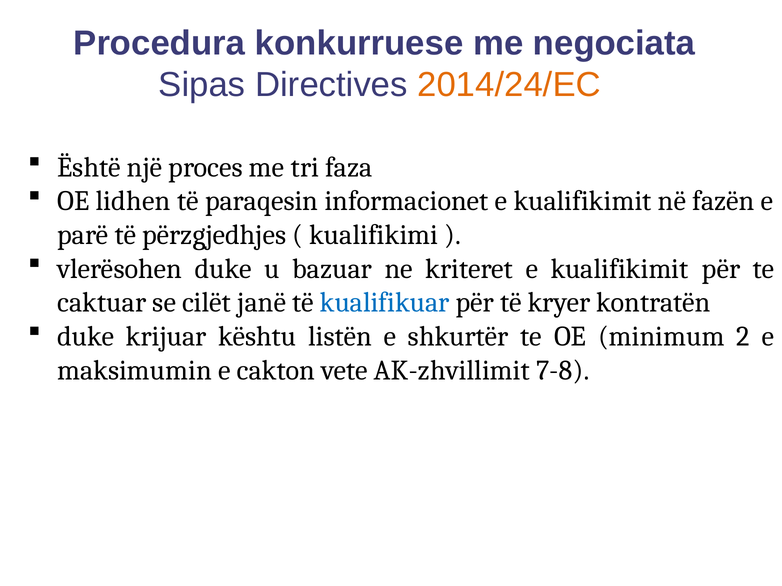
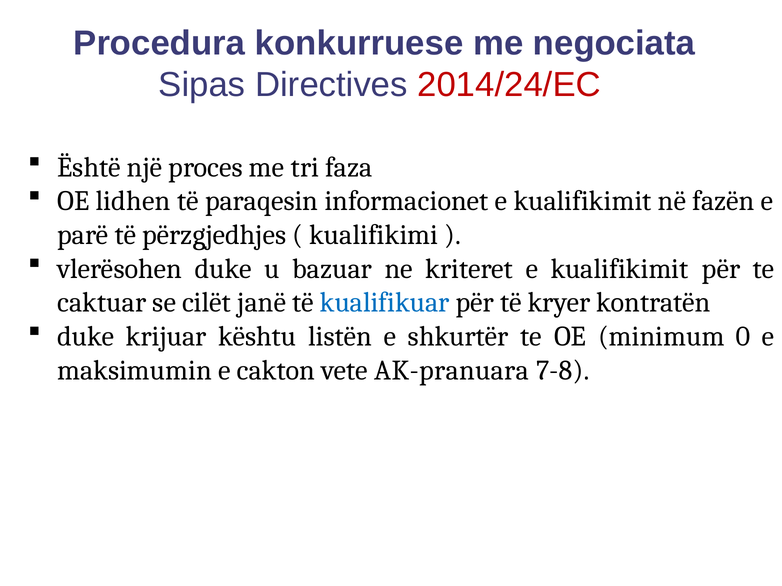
2014/24/EC colour: orange -> red
2: 2 -> 0
AK-zhvillimit: AK-zhvillimit -> AK-pranuara
